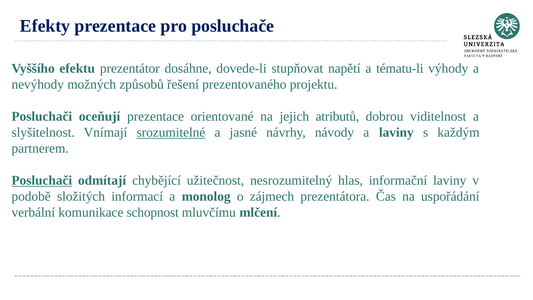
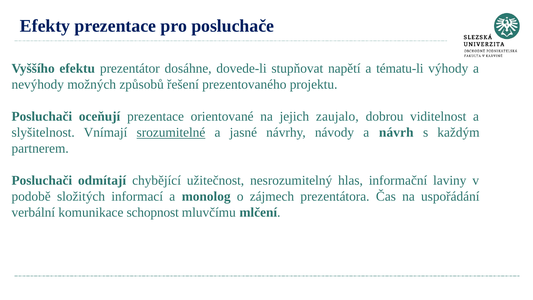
atributů: atributů -> zaujalo
a laviny: laviny -> návrh
Posluchači at (42, 180) underline: present -> none
